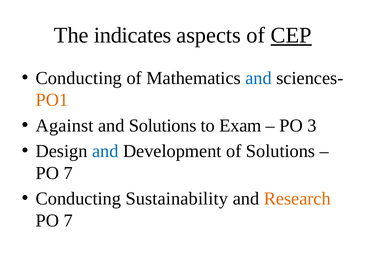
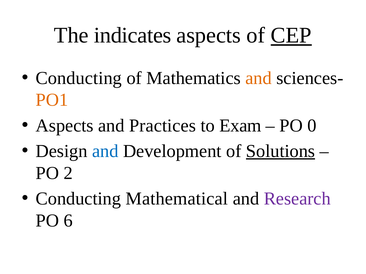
and at (259, 78) colour: blue -> orange
Against at (65, 126): Against -> Aspects
and Solutions: Solutions -> Practices
3: 3 -> 0
Solutions at (281, 151) underline: none -> present
7 at (68, 173): 7 -> 2
Sustainability: Sustainability -> Mathematical
Research colour: orange -> purple
7 at (68, 221): 7 -> 6
